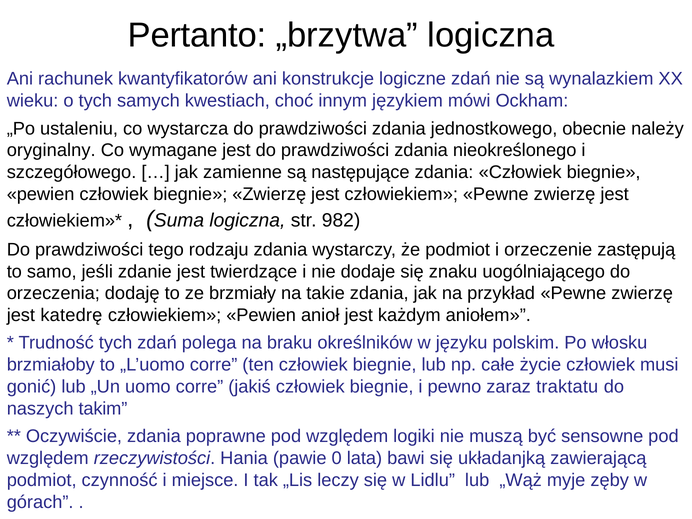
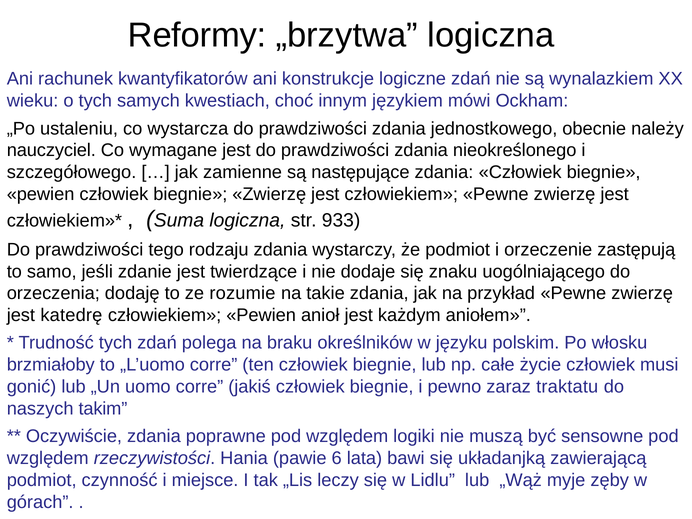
Pertanto: Pertanto -> Reformy
oryginalny: oryginalny -> nauczyciel
982: 982 -> 933
brzmiały: brzmiały -> rozumie
0: 0 -> 6
